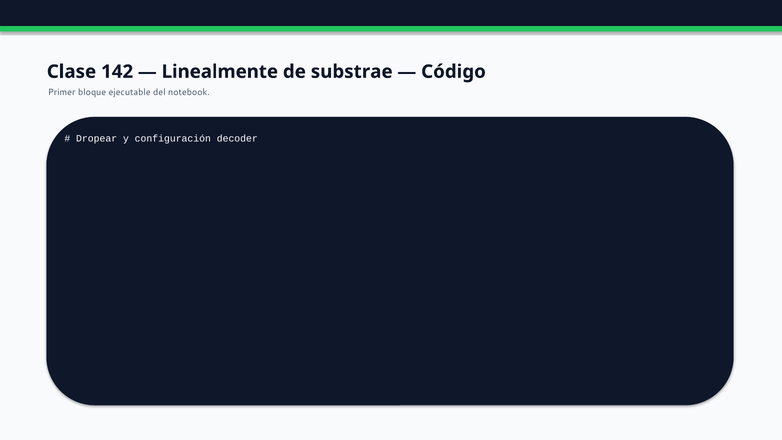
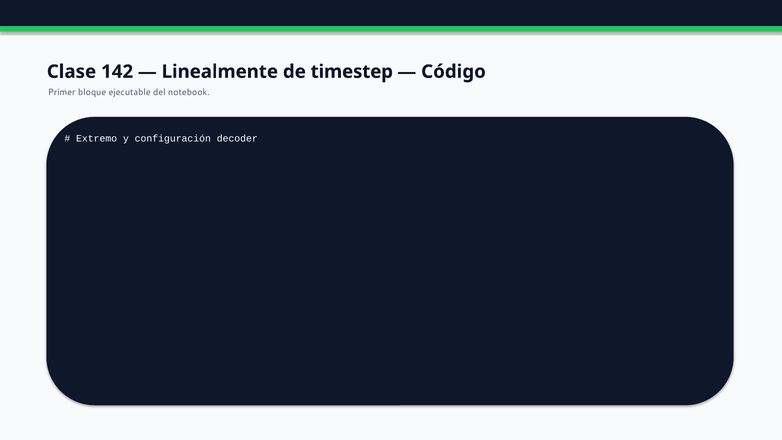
substrae: substrae -> timestep
Dropear: Dropear -> Extremo
